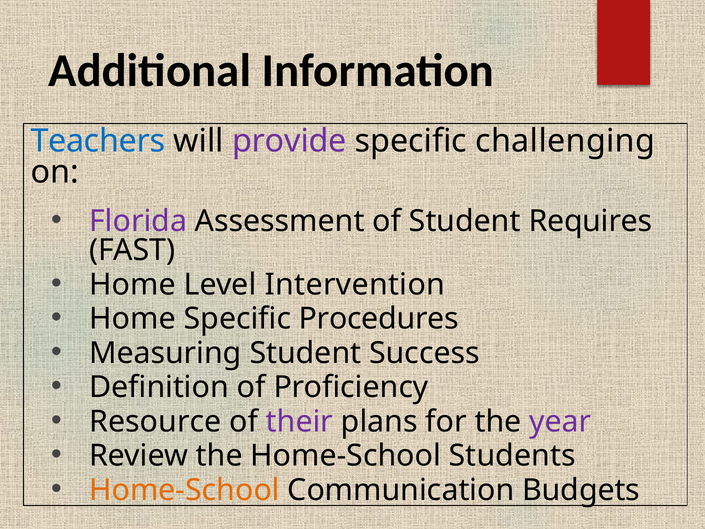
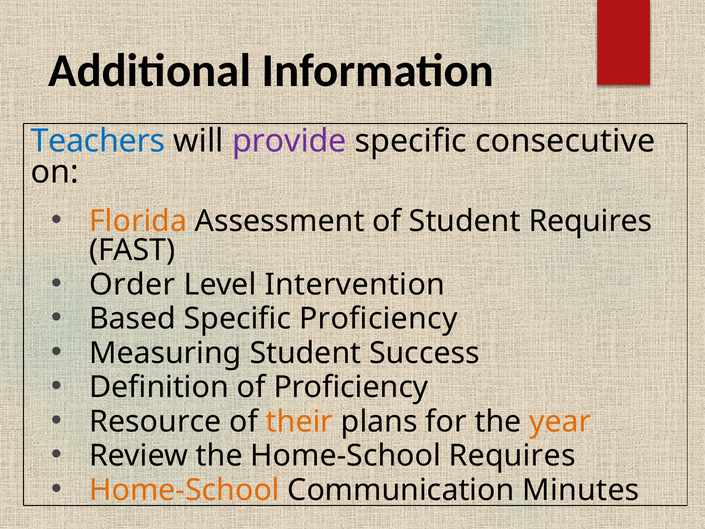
challenging: challenging -> consecutive
Florida colour: purple -> orange
Home at (132, 284): Home -> Order
Home at (132, 319): Home -> Based
Specific Procedures: Procedures -> Proficiency
their colour: purple -> orange
year colour: purple -> orange
Home-School Students: Students -> Requires
Budgets: Budgets -> Minutes
